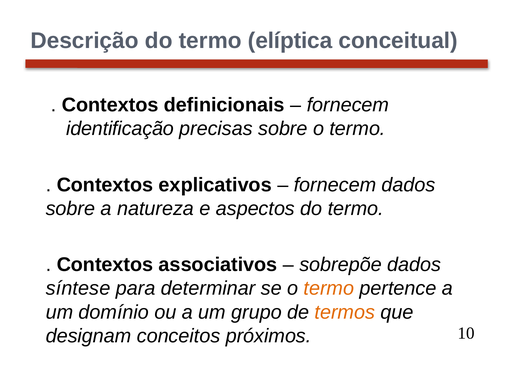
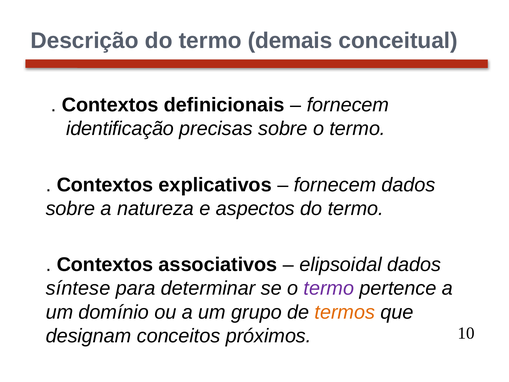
elíptica: elíptica -> demais
sobrepõe: sobrepõe -> elipsoidal
termo at (329, 288) colour: orange -> purple
